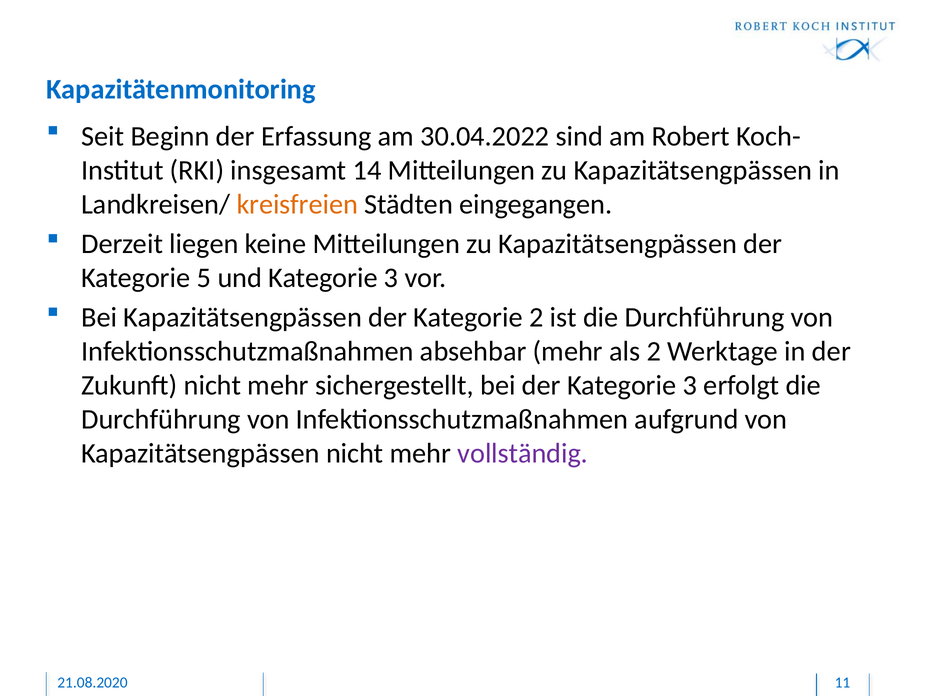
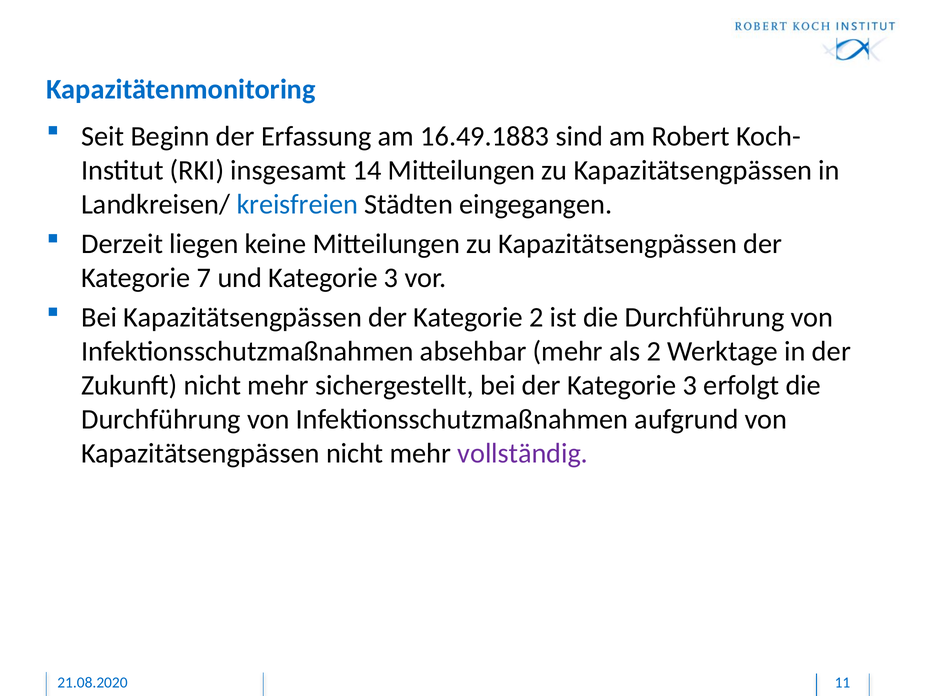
30.04.2022: 30.04.2022 -> 16.49.1883
kreisfreien colour: orange -> blue
5: 5 -> 7
